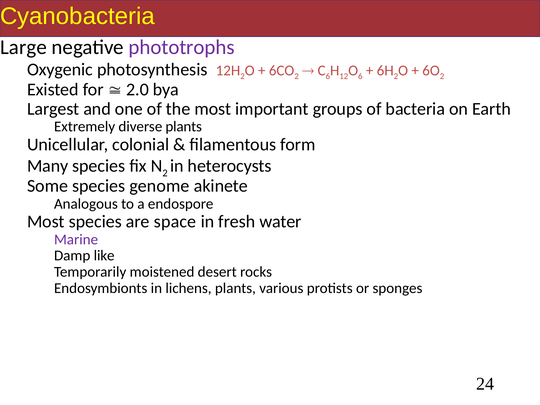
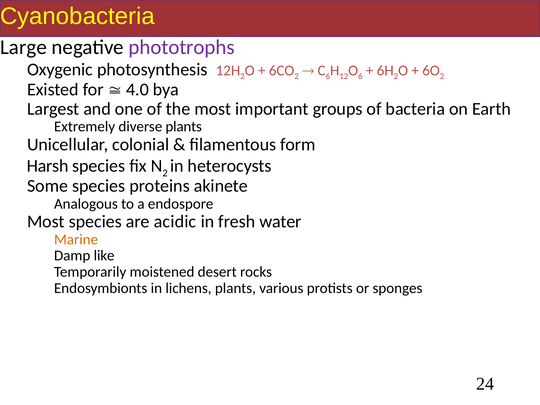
2.0: 2.0 -> 4.0
Many: Many -> Harsh
genome: genome -> proteins
space: space -> acidic
Marine colour: purple -> orange
